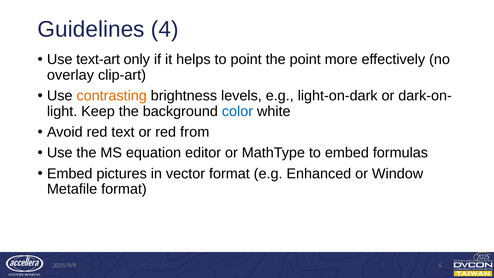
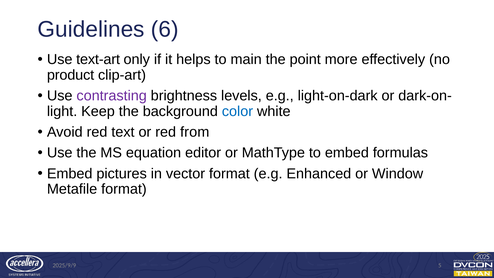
4: 4 -> 6
to point: point -> main
overlay: overlay -> product
contrasting colour: orange -> purple
